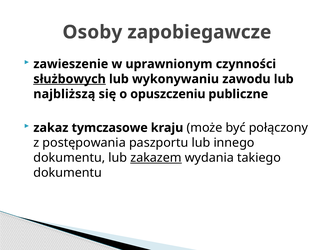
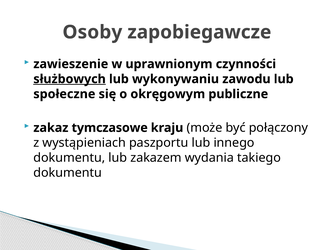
najbliższą: najbliższą -> społeczne
opuszczeniu: opuszczeniu -> okręgowym
postępowania: postępowania -> wystąpieniach
zakazem underline: present -> none
